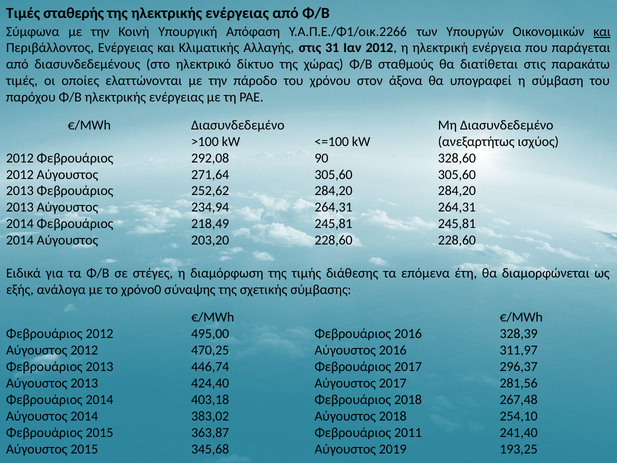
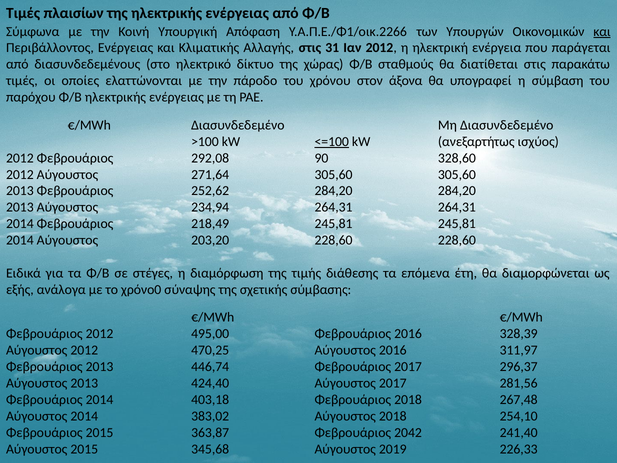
σταθερής: σταθερής -> πλαισίων
<=100 underline: none -> present
2011: 2011 -> 2042
193,25: 193,25 -> 226,33
